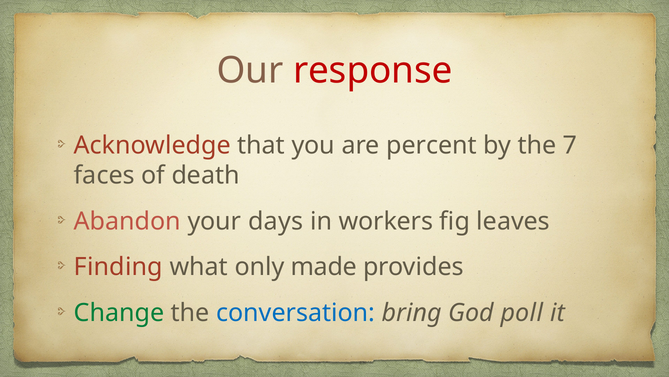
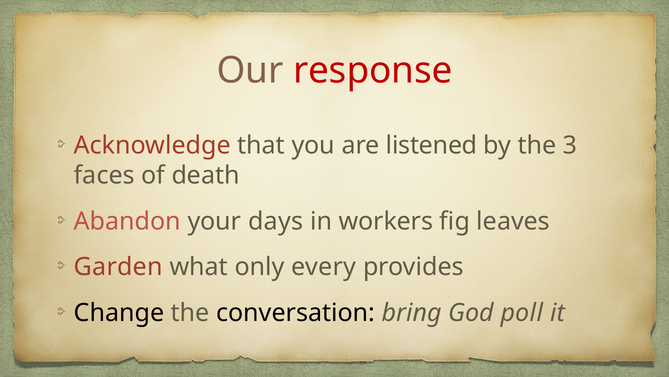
percent: percent -> listened
7: 7 -> 3
Finding: Finding -> Garden
made: made -> every
Change colour: green -> black
conversation colour: blue -> black
